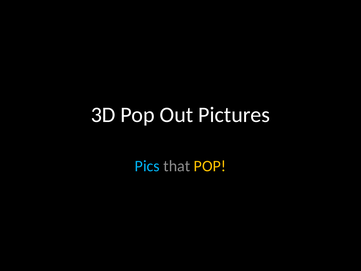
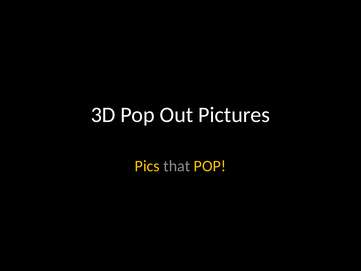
Pics colour: light blue -> yellow
